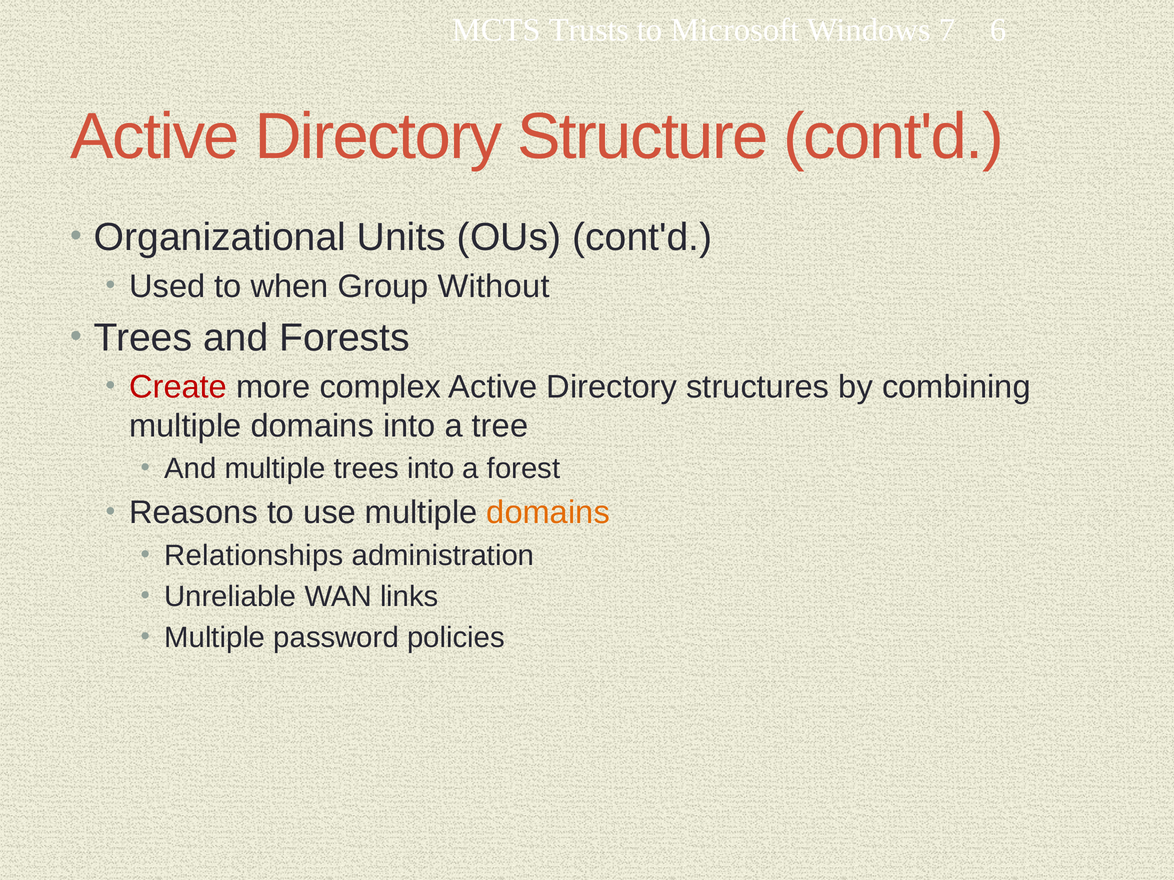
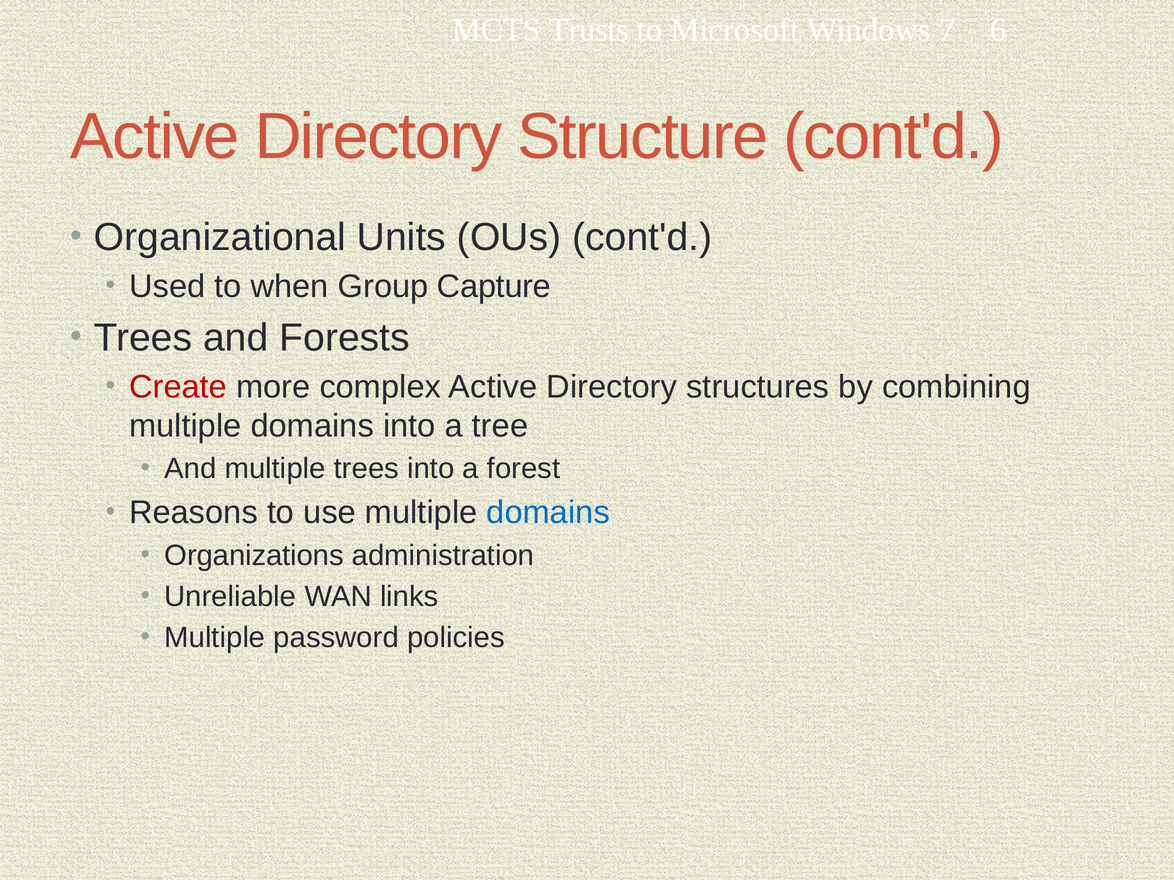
Without: Without -> Capture
domains at (548, 513) colour: orange -> blue
Relationships: Relationships -> Organizations
